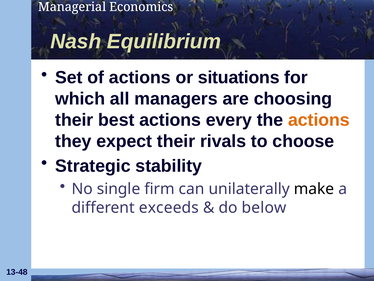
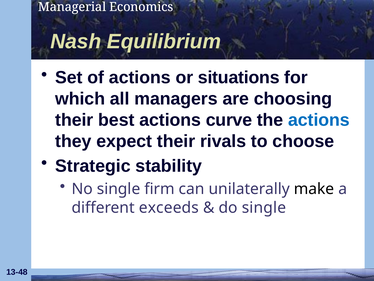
every: every -> curve
actions at (319, 120) colour: orange -> blue
do below: below -> single
